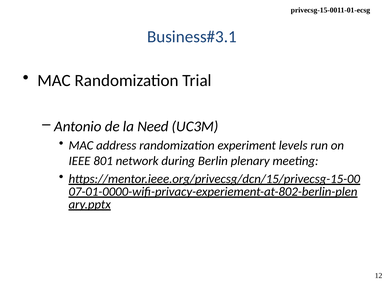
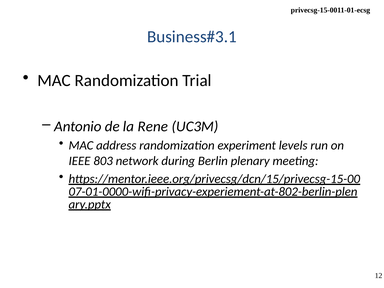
Need: Need -> Rene
801: 801 -> 803
